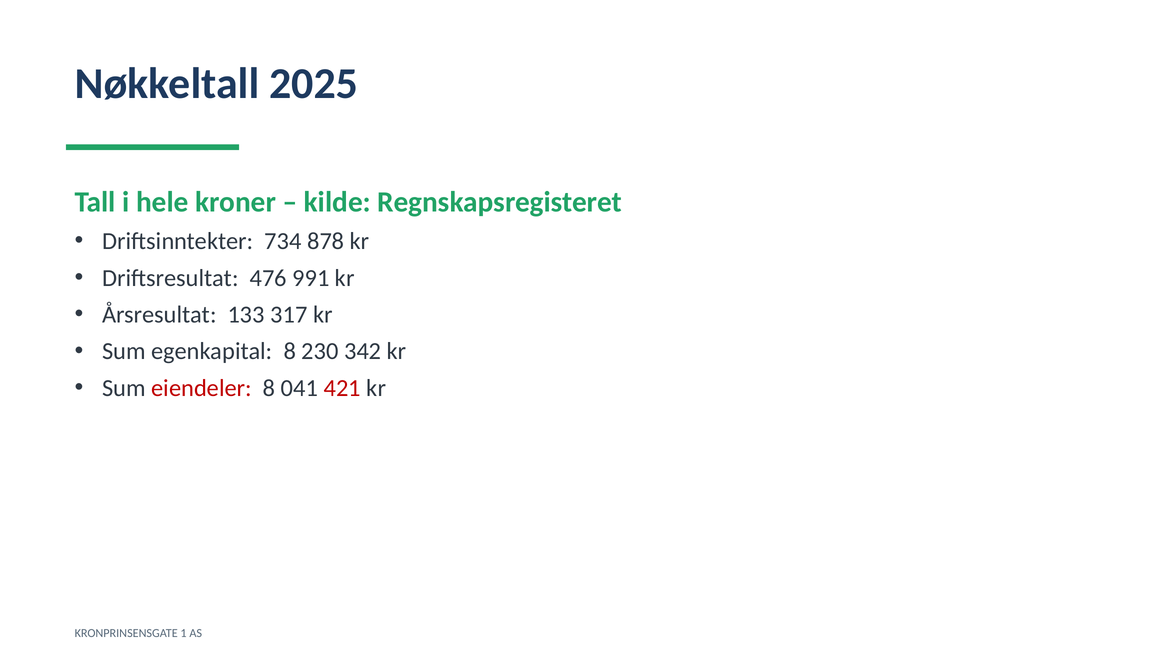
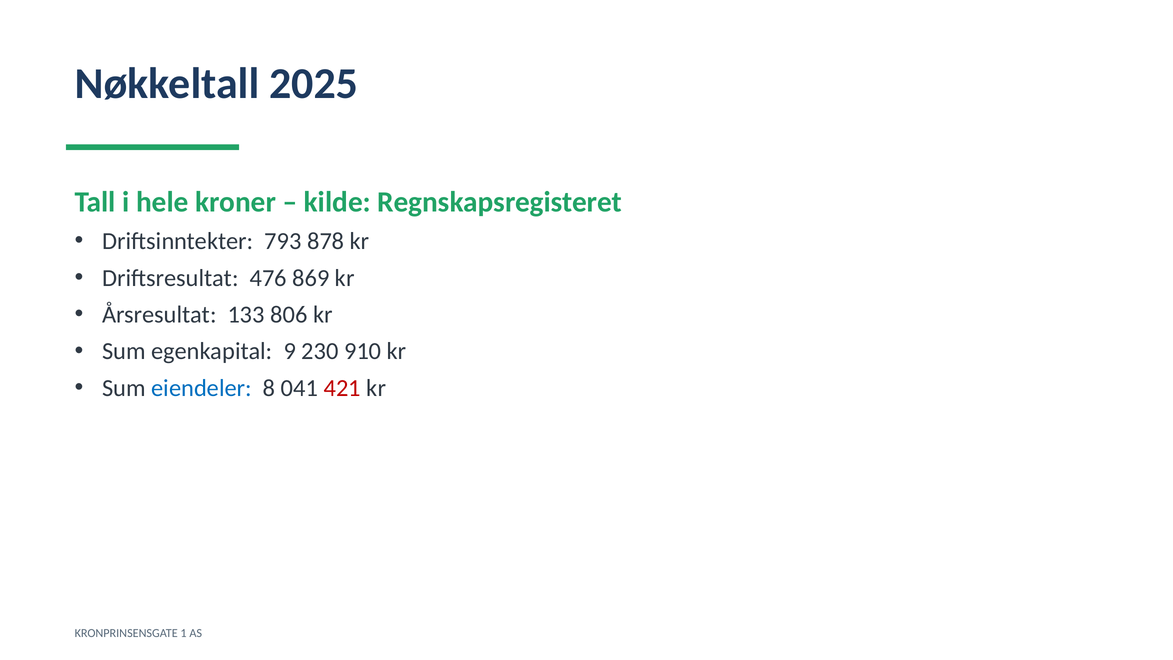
734: 734 -> 793
991: 991 -> 869
317: 317 -> 806
egenkapital 8: 8 -> 9
342: 342 -> 910
eiendeler colour: red -> blue
